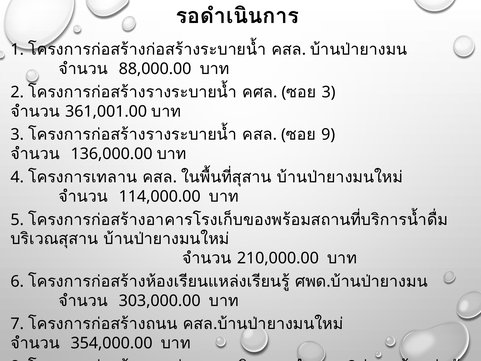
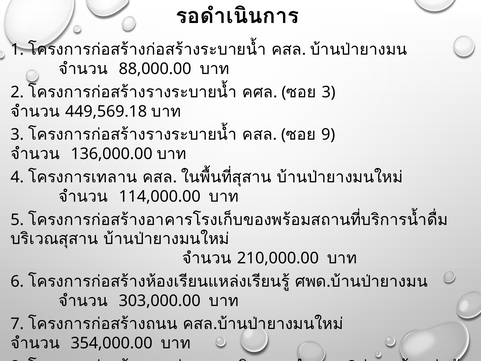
361,001.00: 361,001.00 -> 449,569.18
